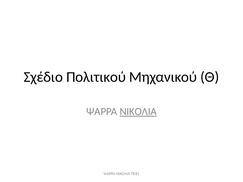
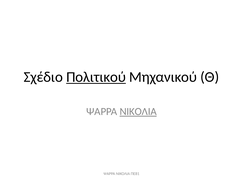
Πολιτικού underline: none -> present
